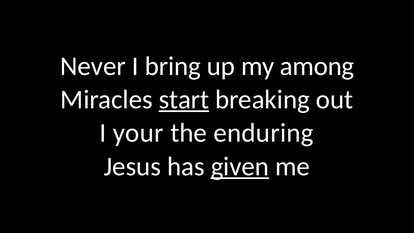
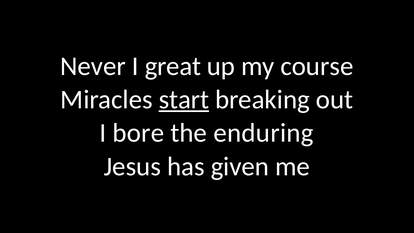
bring: bring -> great
among: among -> course
your: your -> bore
given underline: present -> none
